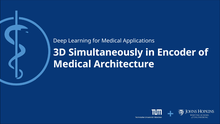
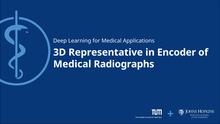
Simultaneously: Simultaneously -> Representative
Architecture: Architecture -> Radiographs
